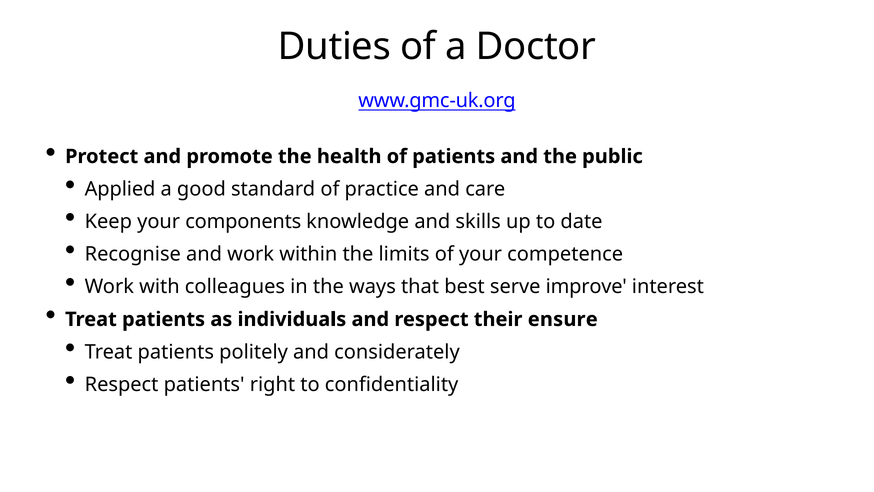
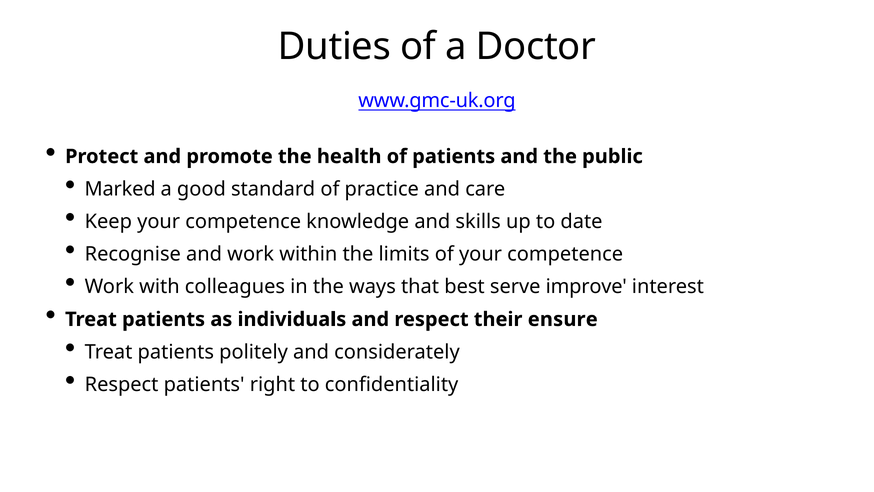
Applied: Applied -> Marked
Keep your components: components -> competence
